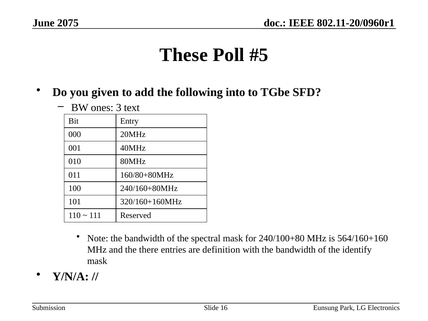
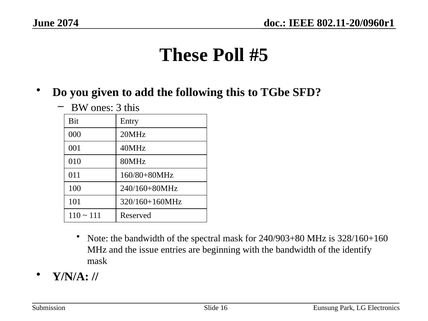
2075: 2075 -> 2074
following into: into -> this
3 text: text -> this
240/100+80: 240/100+80 -> 240/903+80
564/160+160: 564/160+160 -> 328/160+160
there: there -> issue
definition: definition -> beginning
